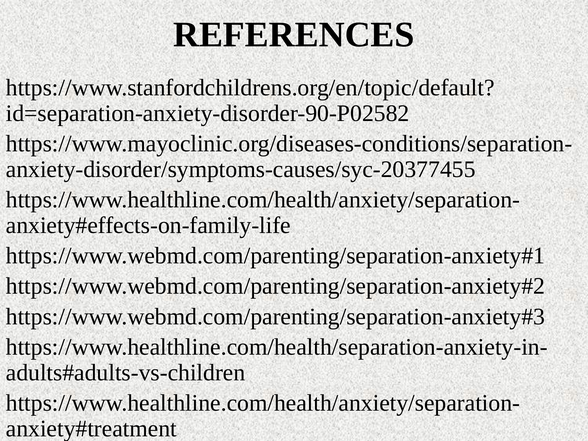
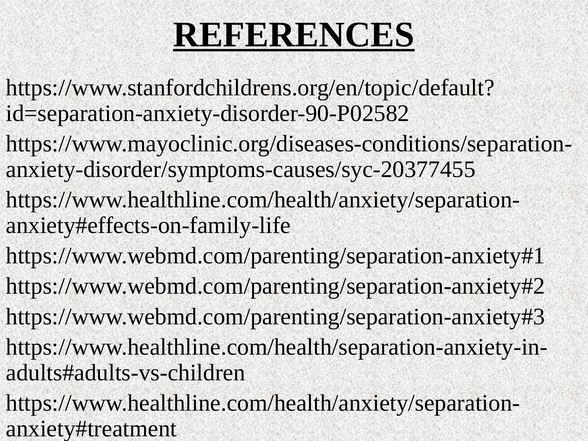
REFERENCES underline: none -> present
